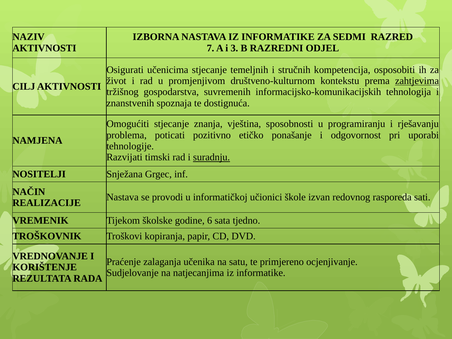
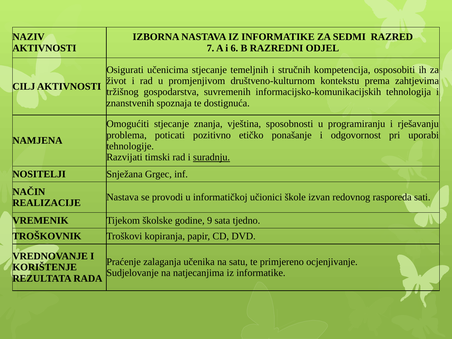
3: 3 -> 6
zahtjevima underline: present -> none
6: 6 -> 9
